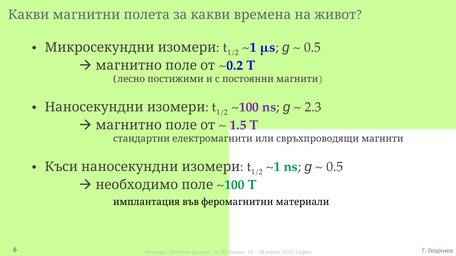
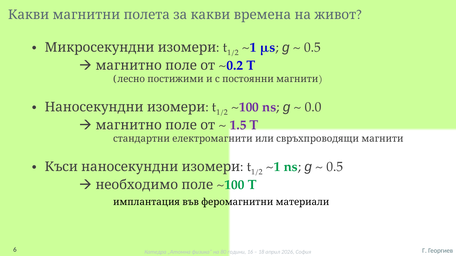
2.3: 2.3 -> 0.0
